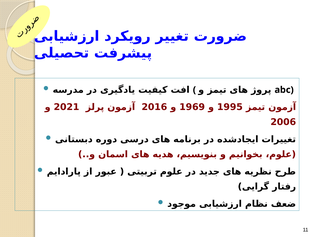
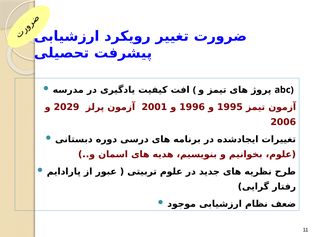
2021: 2021 -> 2029
2016: 2016 -> 2001
1969: 1969 -> 1996
